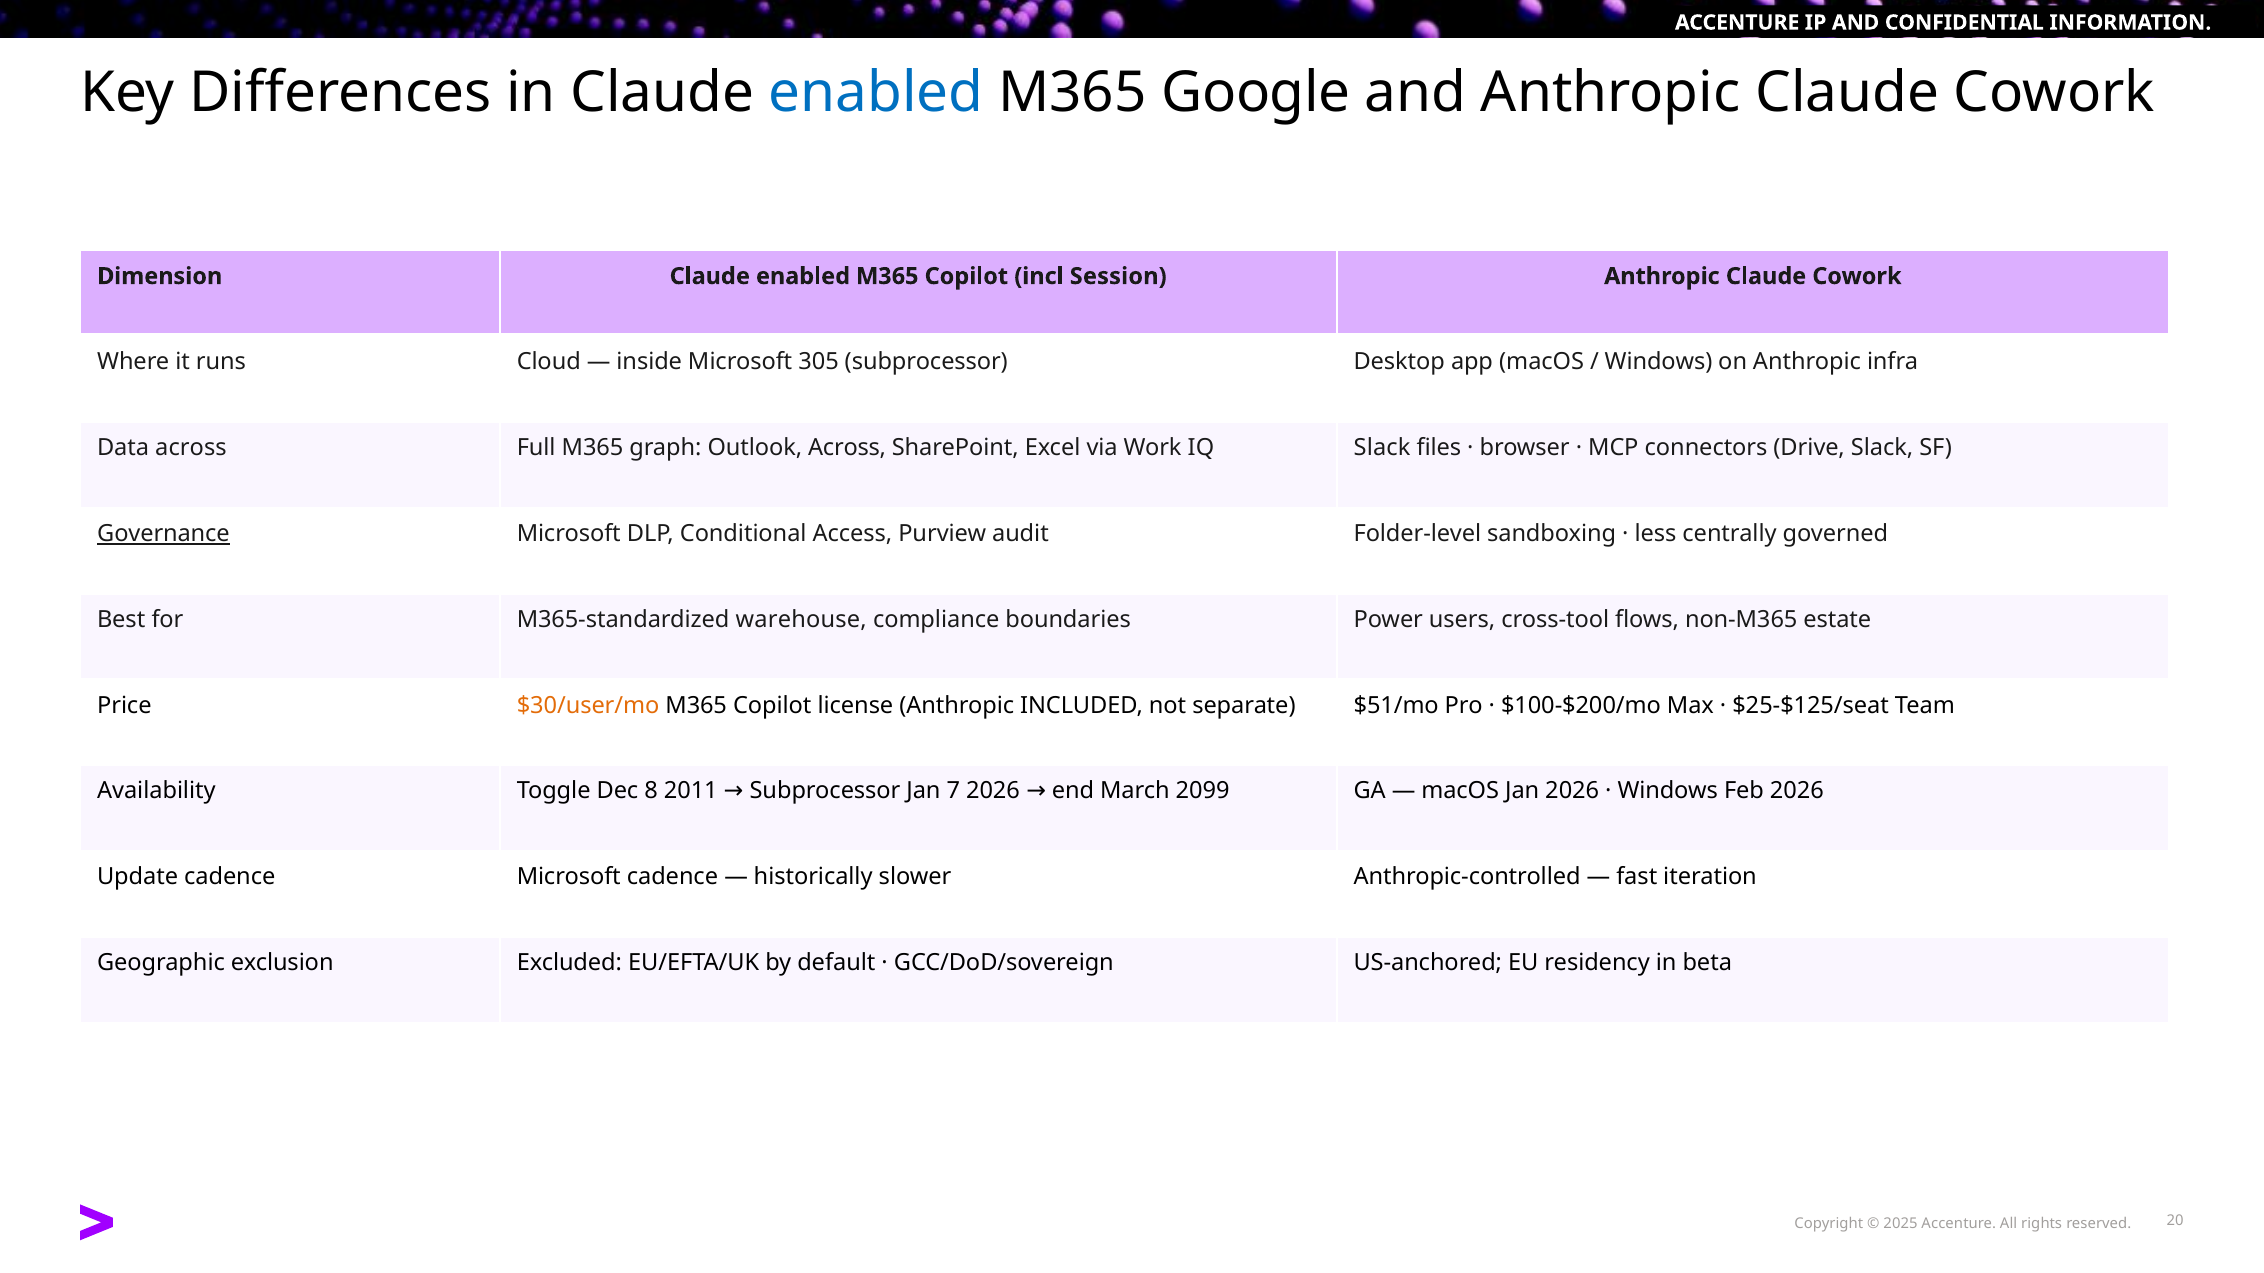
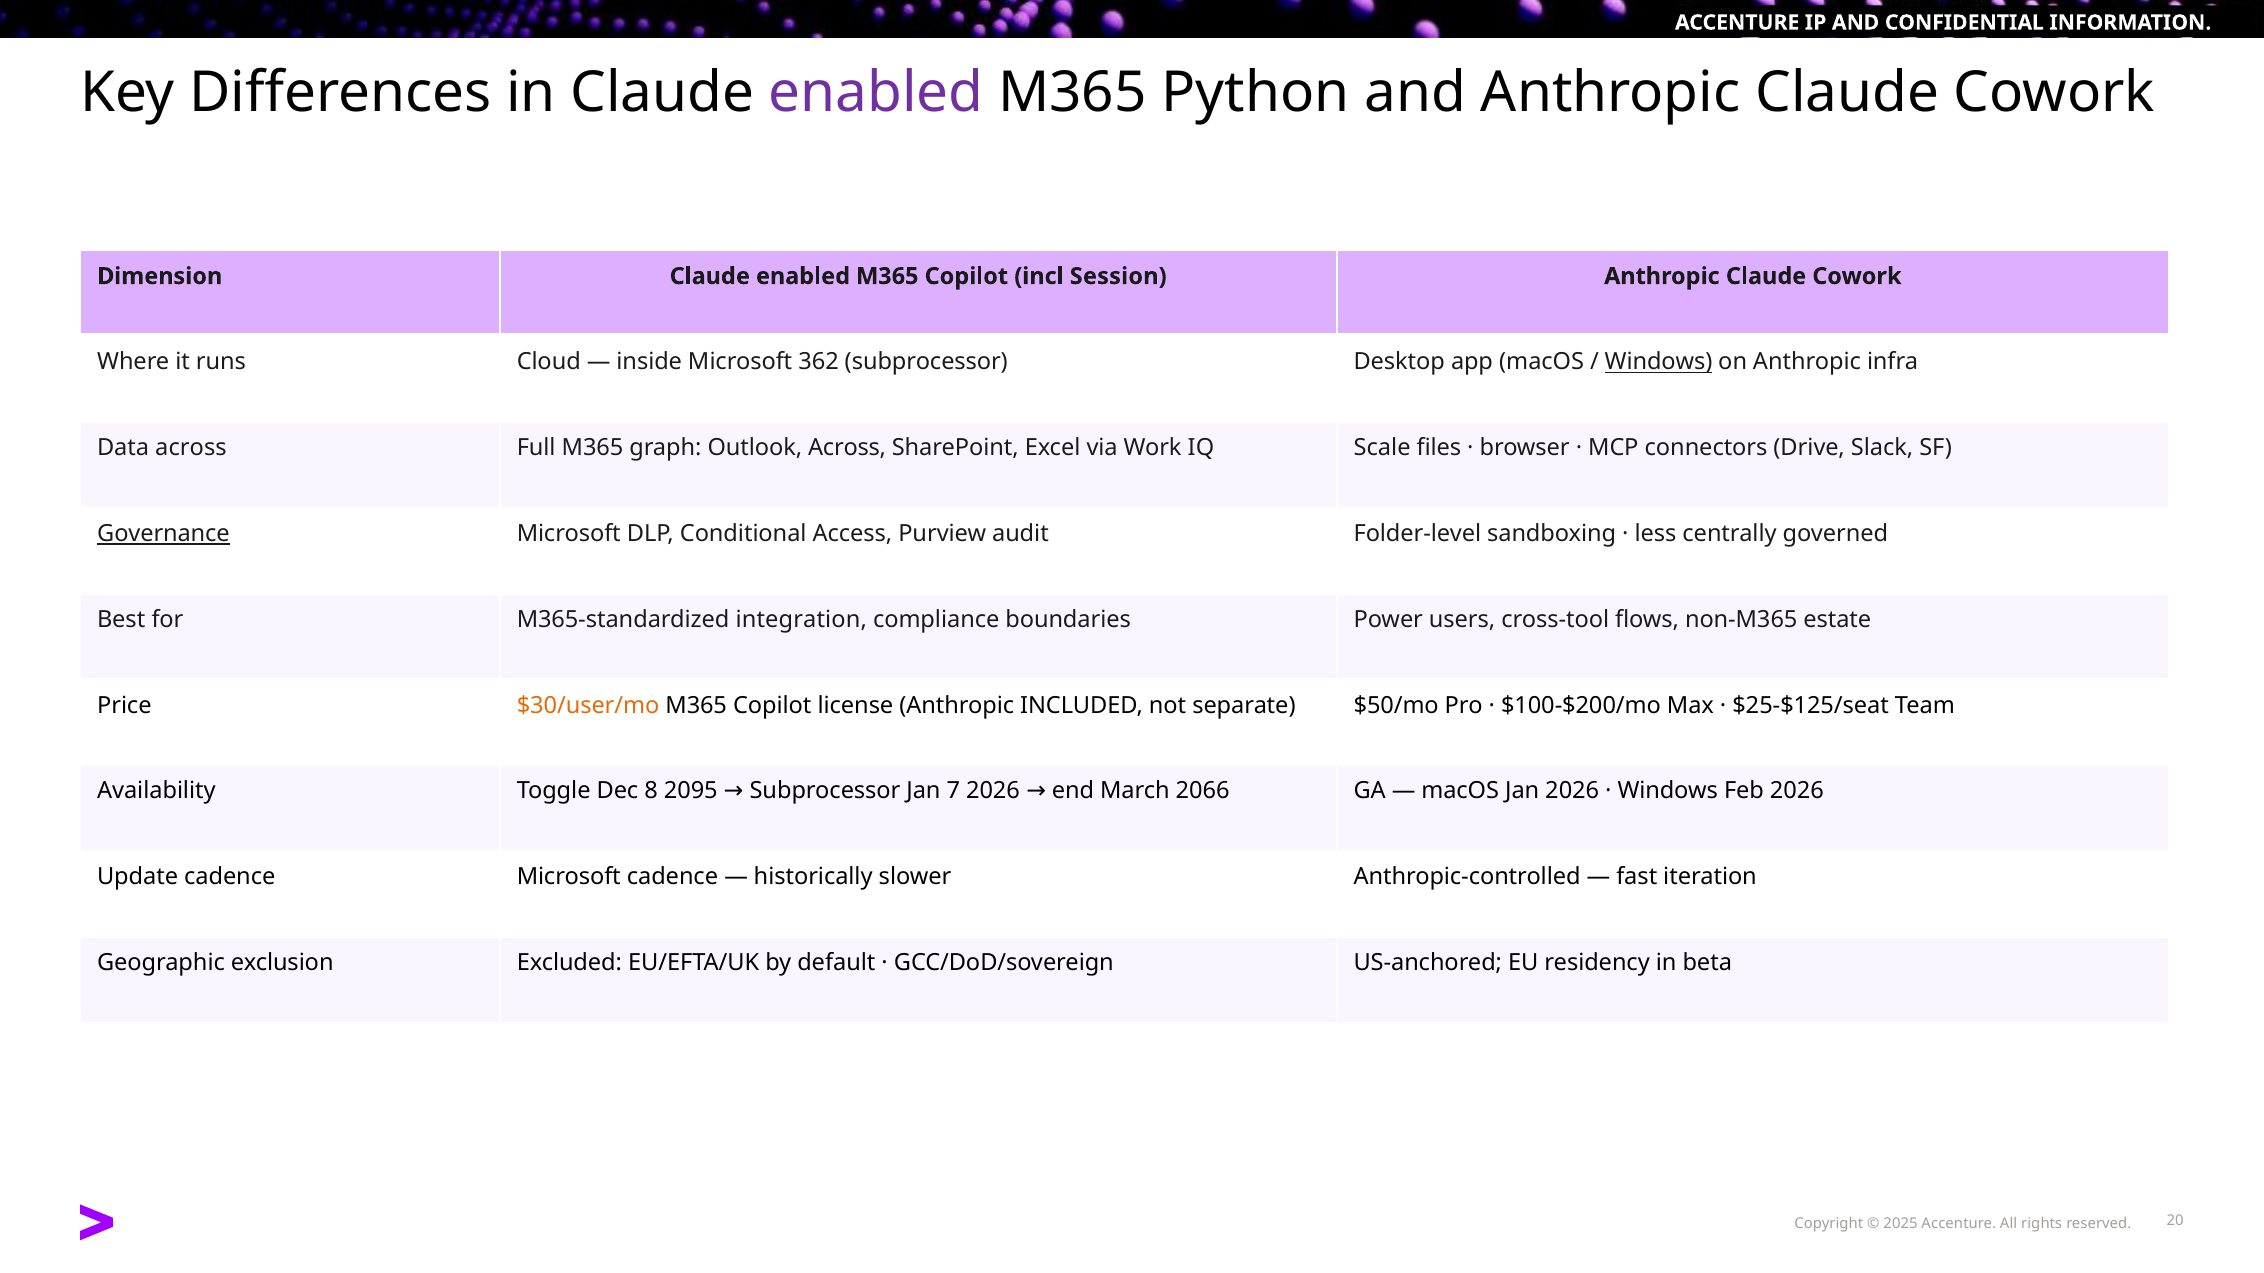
enabled at (876, 93) colour: blue -> purple
Google: Google -> Python
305: 305 -> 362
Windows at (1659, 362) underline: none -> present
IQ Slack: Slack -> Scale
warehouse: warehouse -> integration
$51/mo: $51/mo -> $50/mo
2011: 2011 -> 2095
2099: 2099 -> 2066
